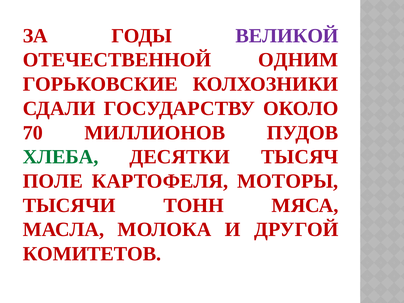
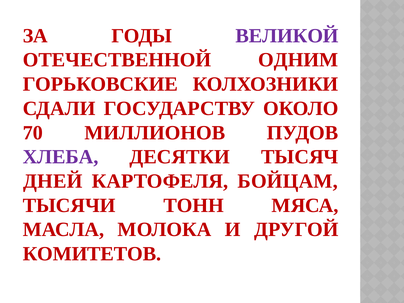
ХЛЕБА colour: green -> purple
ПОЛЕ: ПОЛЕ -> ДНЕЙ
МОТОРЫ: МОТОРЫ -> БОЙЦАМ
